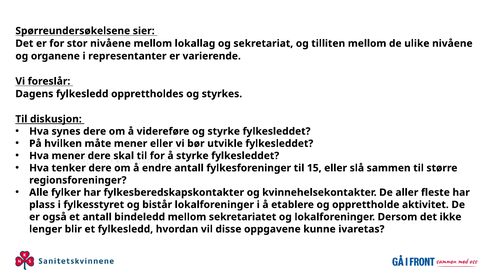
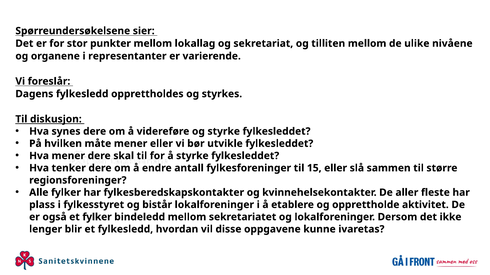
stor nivåene: nivåene -> punkter
et antall: antall -> fylker
